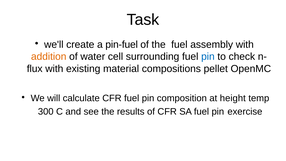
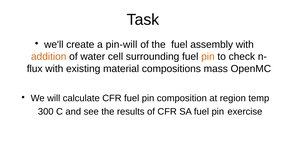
pin-fuel: pin-fuel -> pin-will
pin at (208, 57) colour: blue -> orange
pellet: pellet -> mass
height: height -> region
